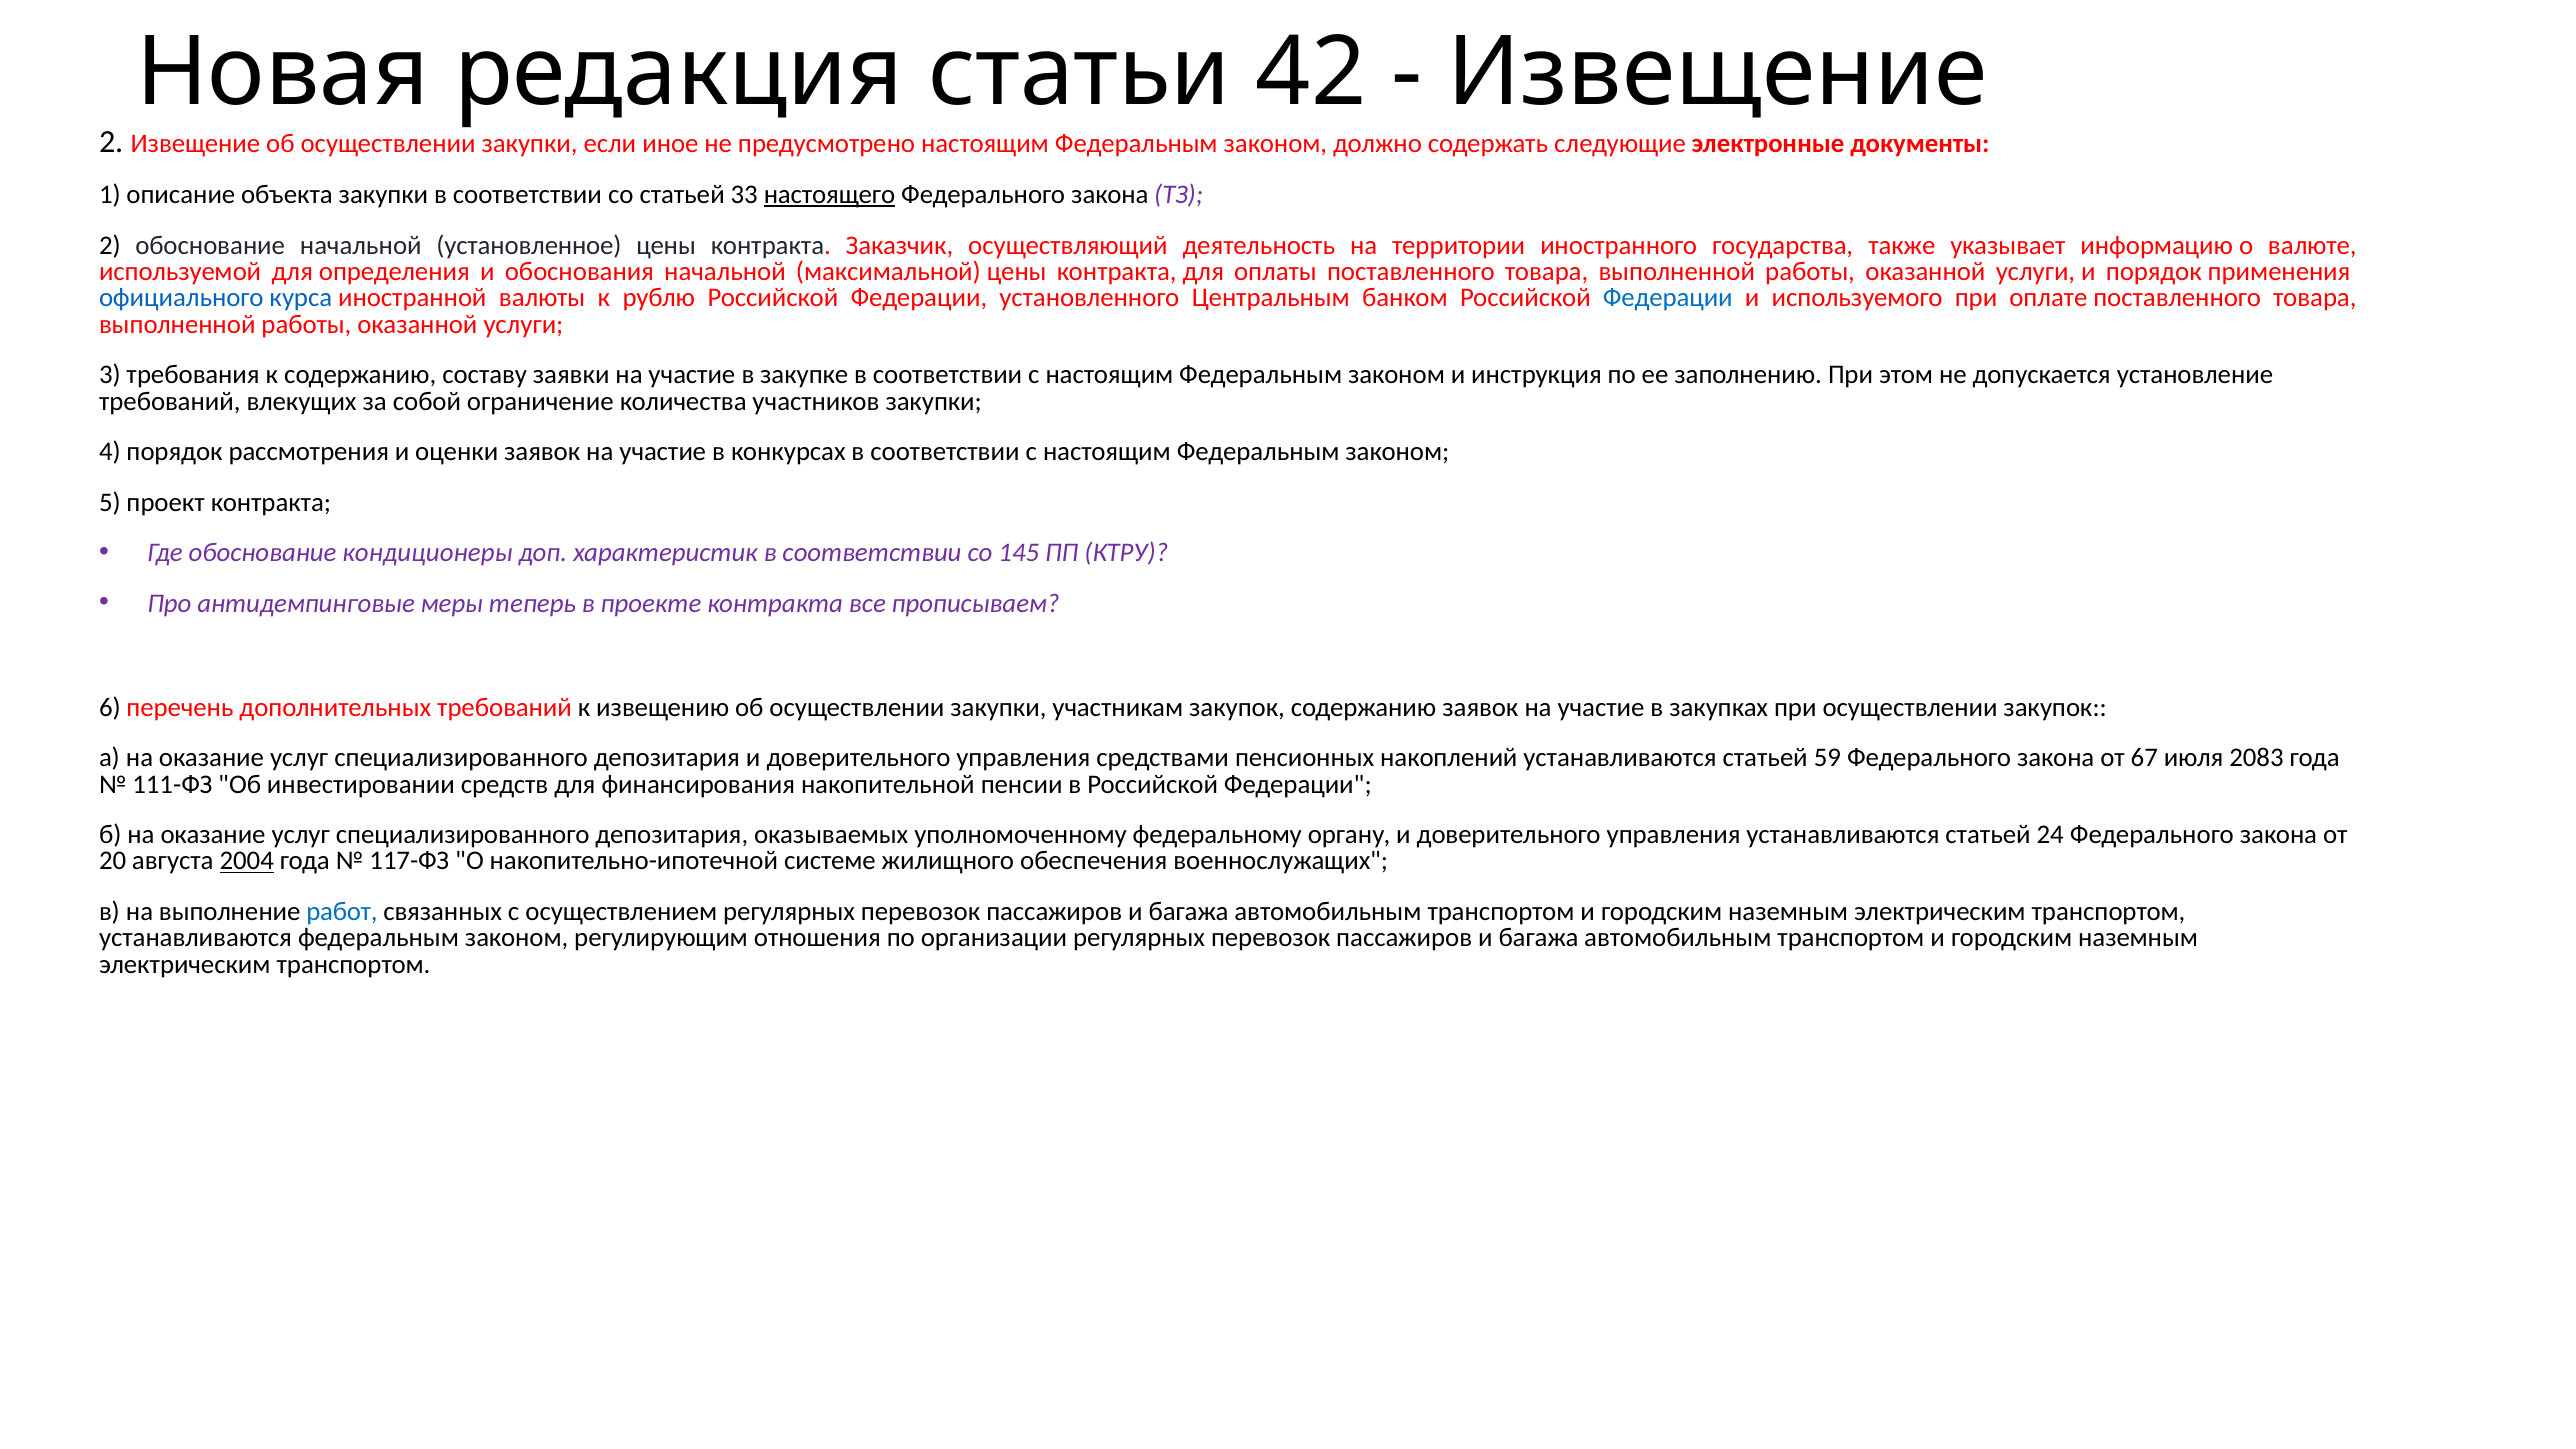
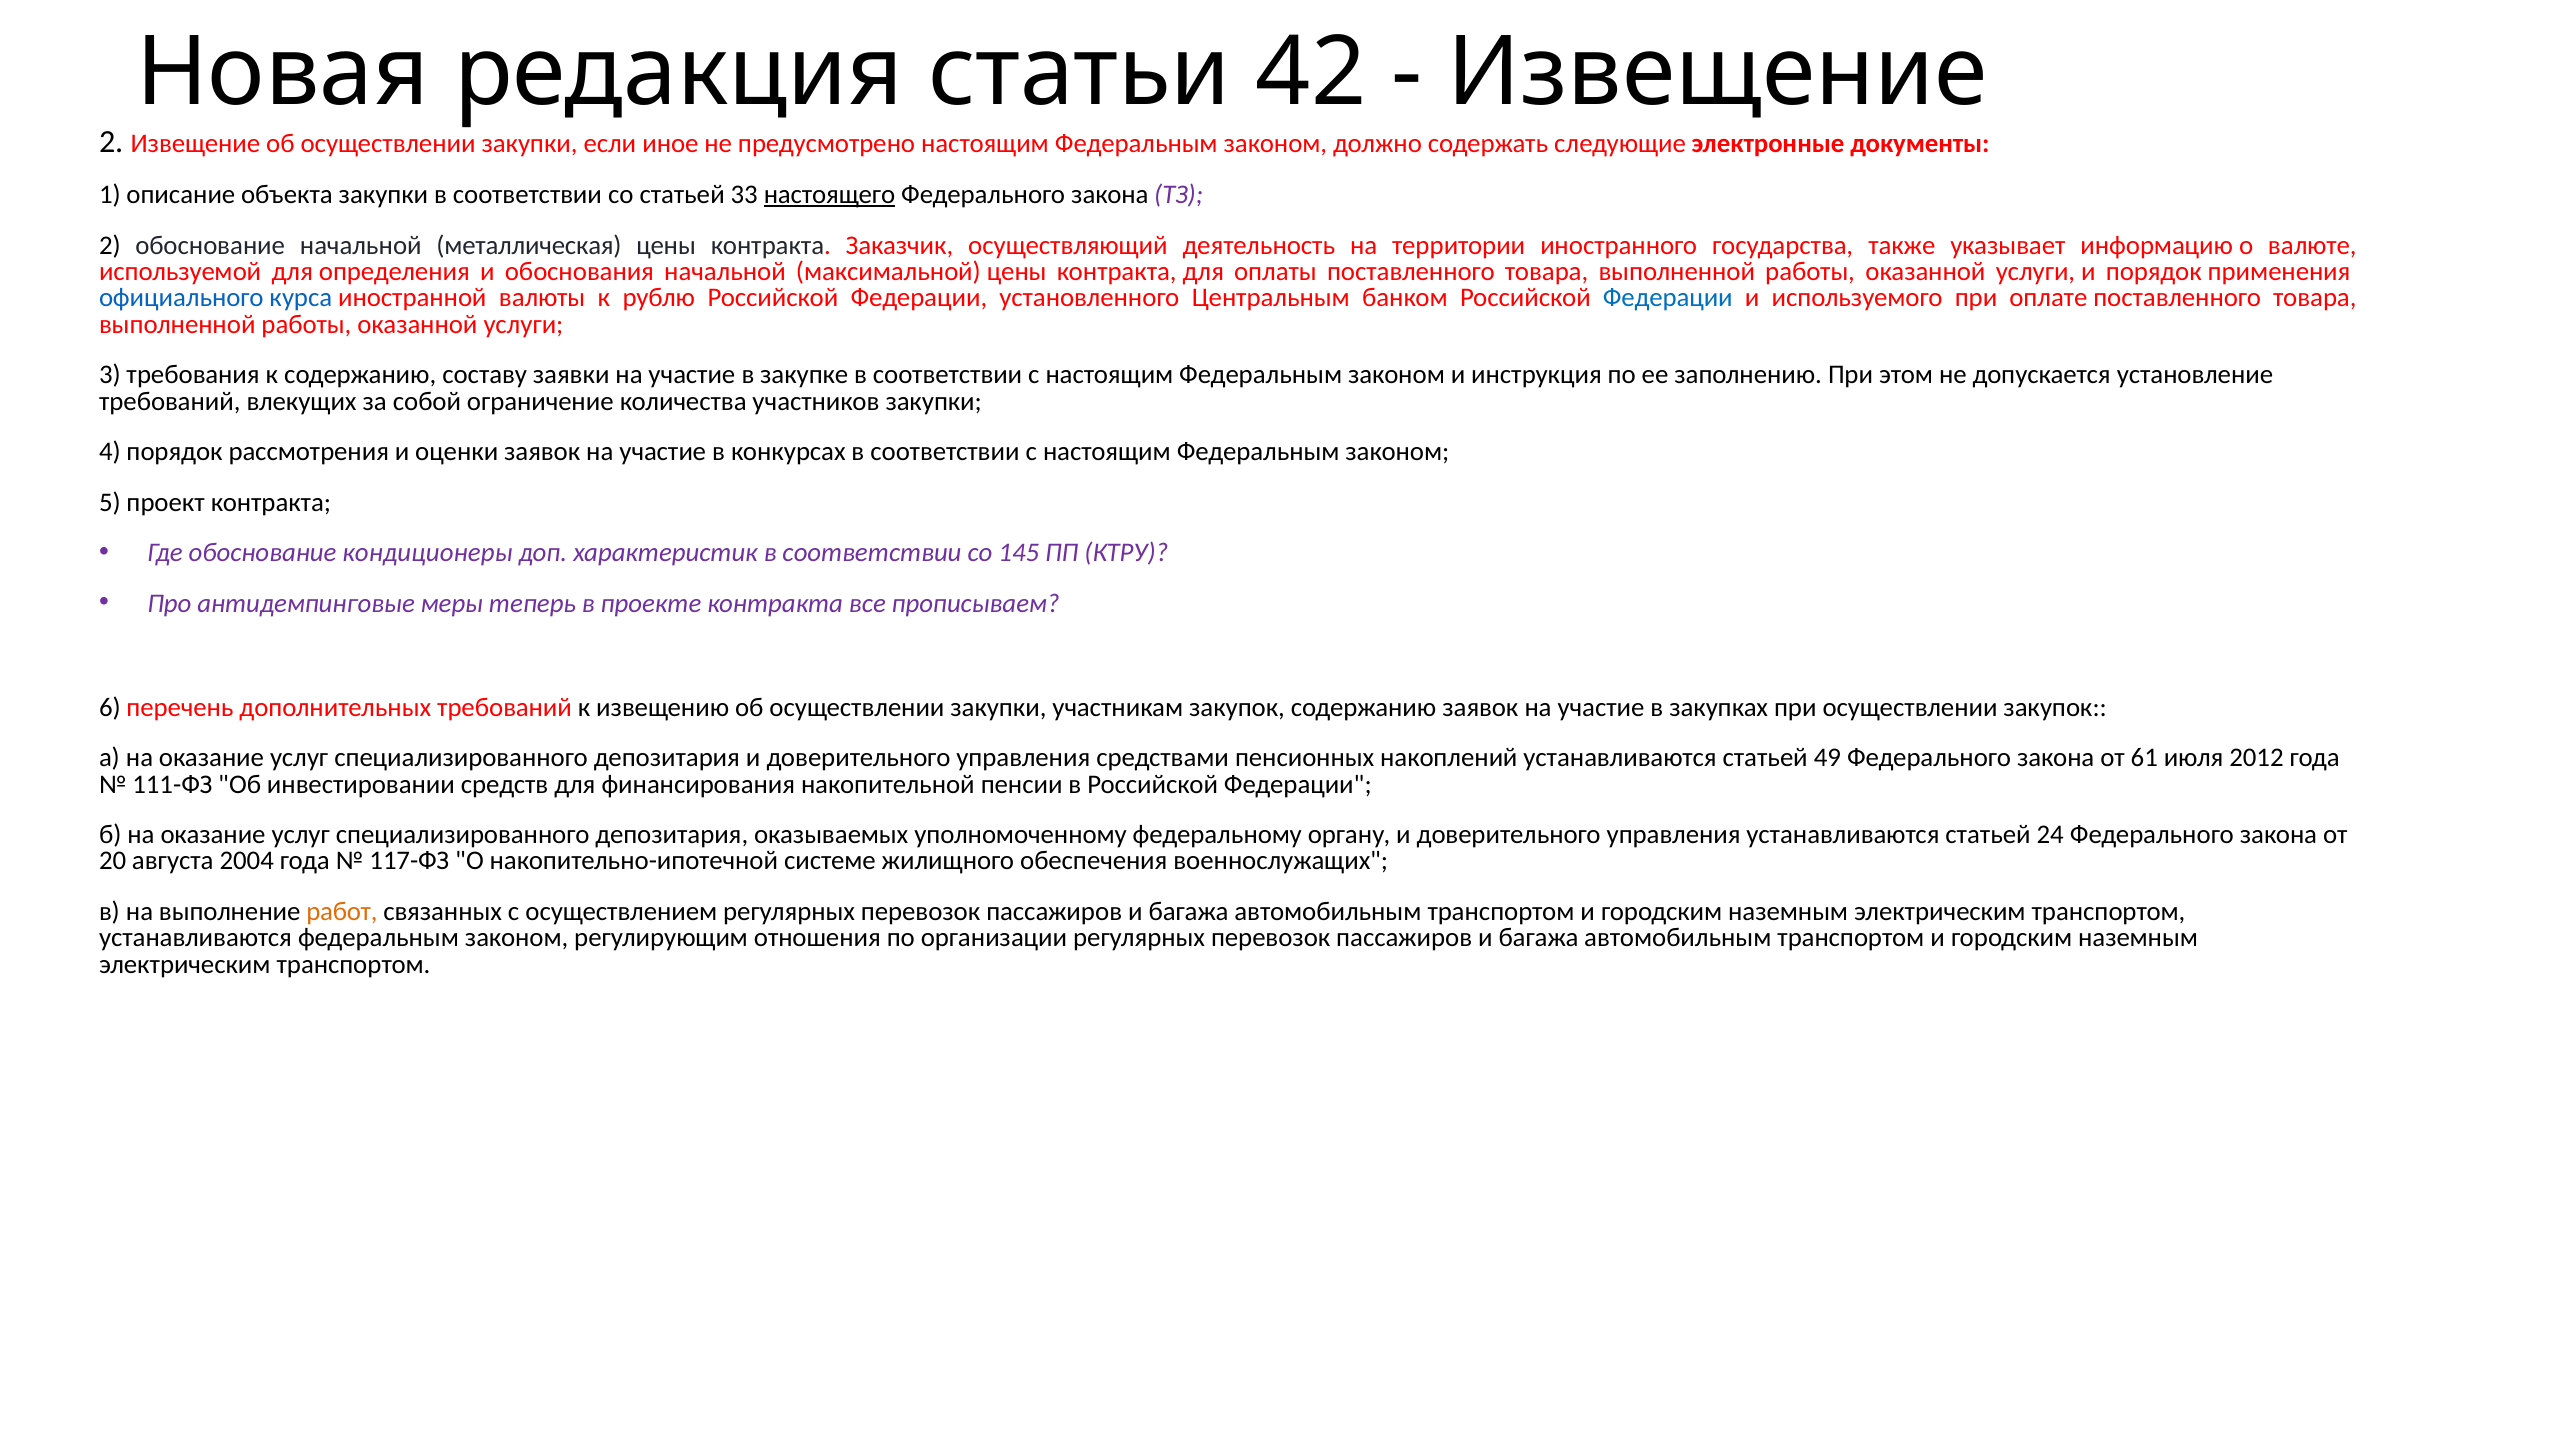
установленное: установленное -> металлическая
59: 59 -> 49
67: 67 -> 61
2083: 2083 -> 2012
2004 underline: present -> none
работ colour: blue -> orange
